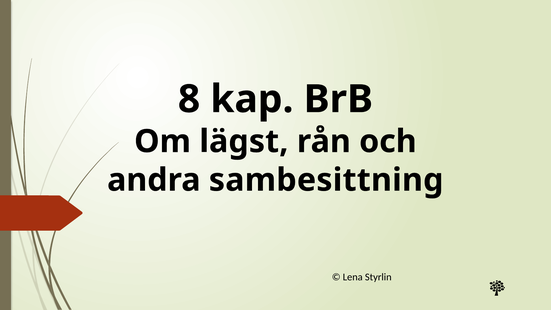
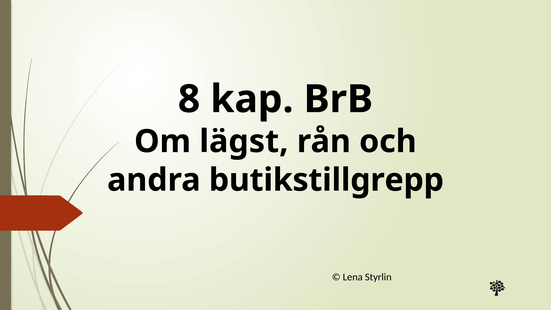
sambesittning: sambesittning -> butikstillgrepp
